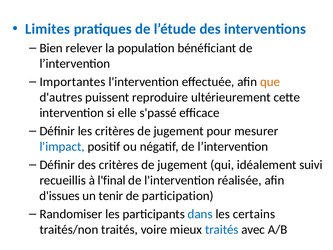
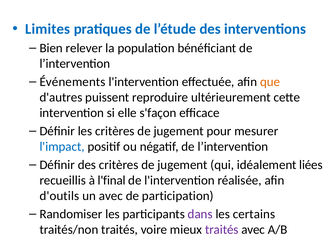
Importantes: Importantes -> Événements
s'passé: s'passé -> s'façon
suivi: suivi -> liées
d'issues: d'issues -> d'outils
un tenir: tenir -> avec
dans colour: blue -> purple
traités at (222, 229) colour: blue -> purple
